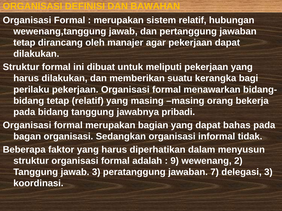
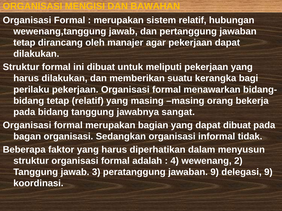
DEFINISI: DEFINISI -> MENGISI
pribadi: pribadi -> sangat
dapat bahas: bahas -> dibuat
9: 9 -> 4
jawaban 7: 7 -> 9
delegasi 3: 3 -> 9
